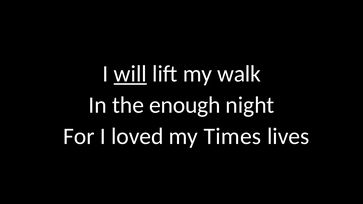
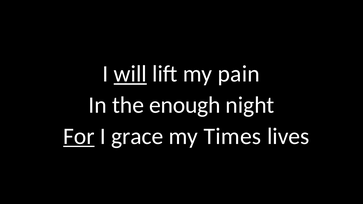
walk: walk -> pain
For underline: none -> present
loved: loved -> grace
